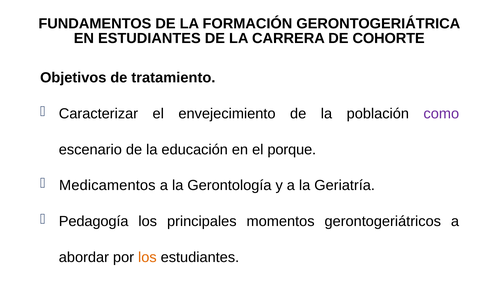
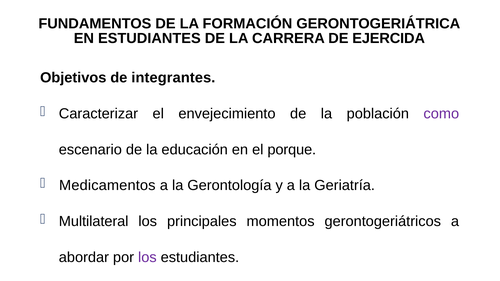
COHORTE: COHORTE -> EJERCIDA
tratamiento: tratamiento -> integrantes
Pedagogía: Pedagogía -> Multilateral
los at (147, 258) colour: orange -> purple
